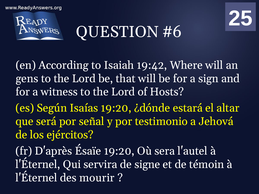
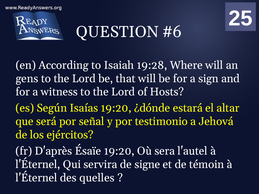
19:42: 19:42 -> 19:28
mourir: mourir -> quelles
